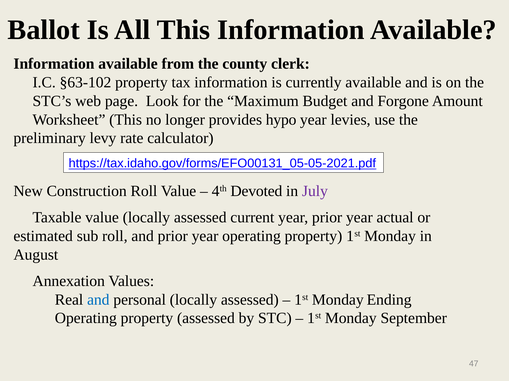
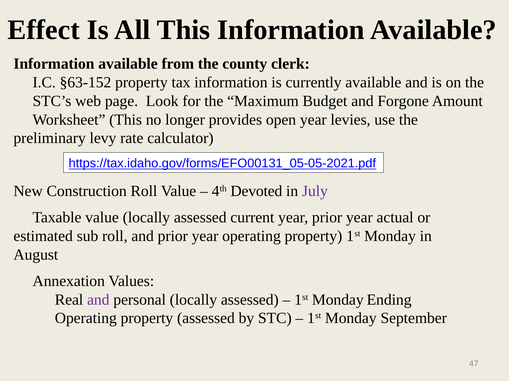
Ballot: Ballot -> Effect
§63-102: §63-102 -> §63-152
hypo: hypo -> open
and at (98, 300) colour: blue -> purple
